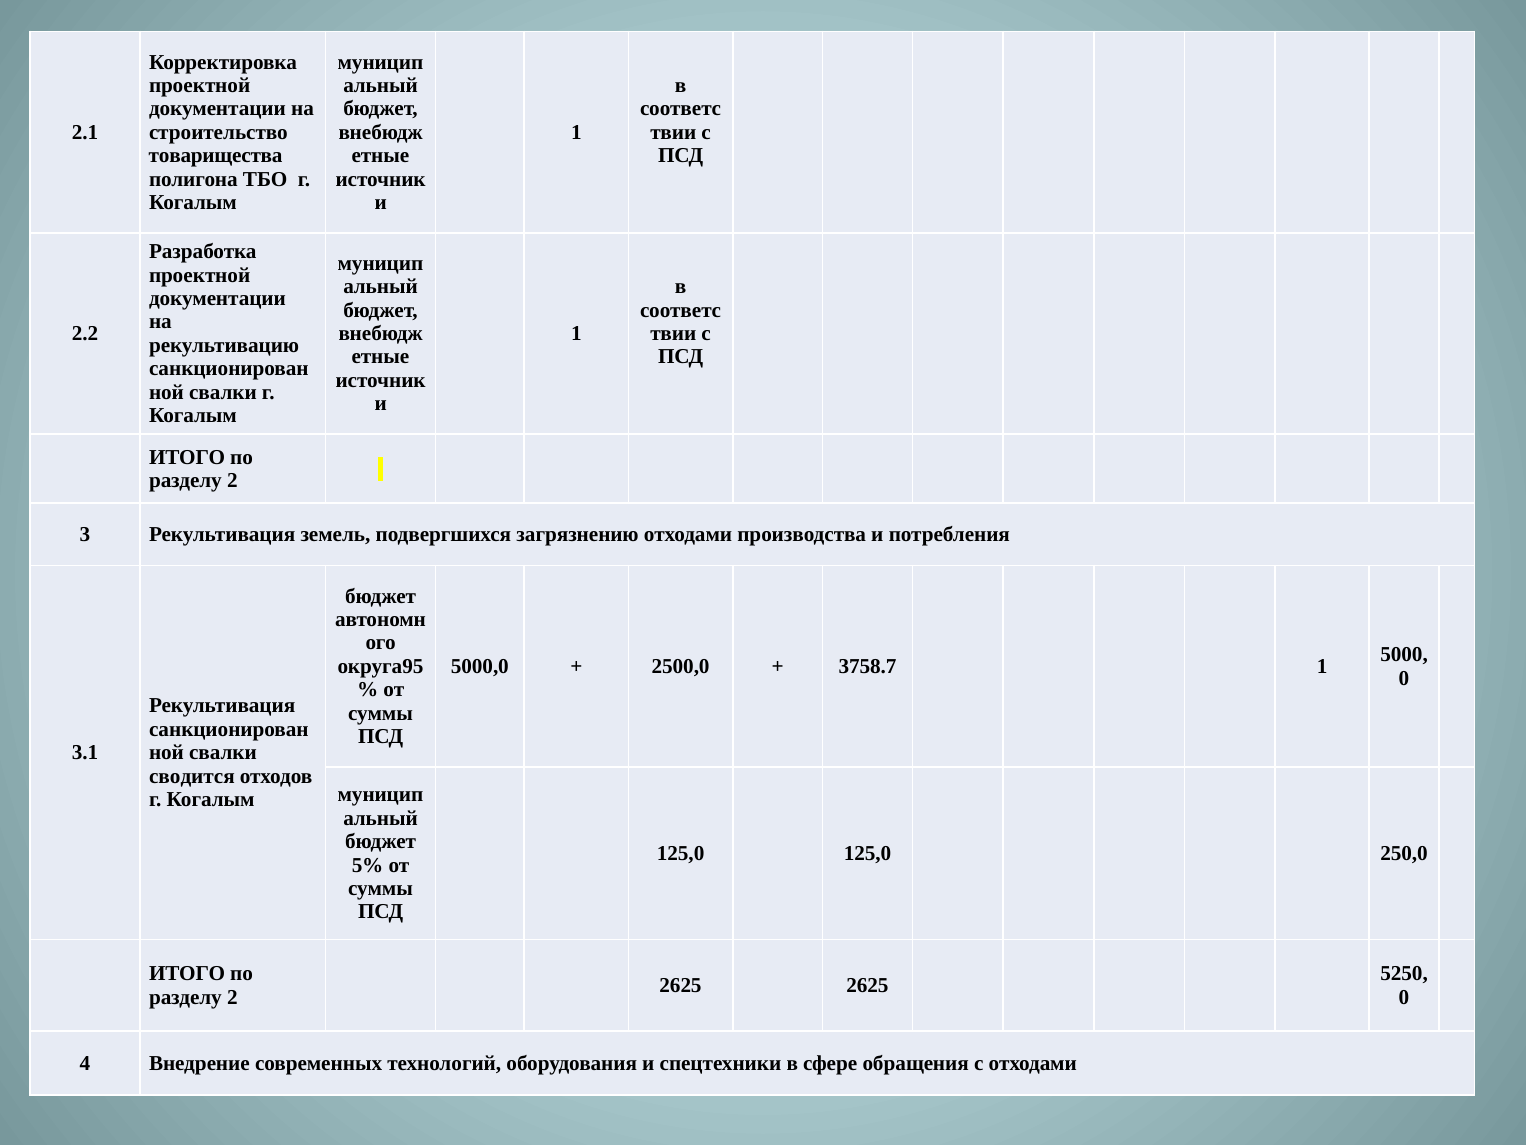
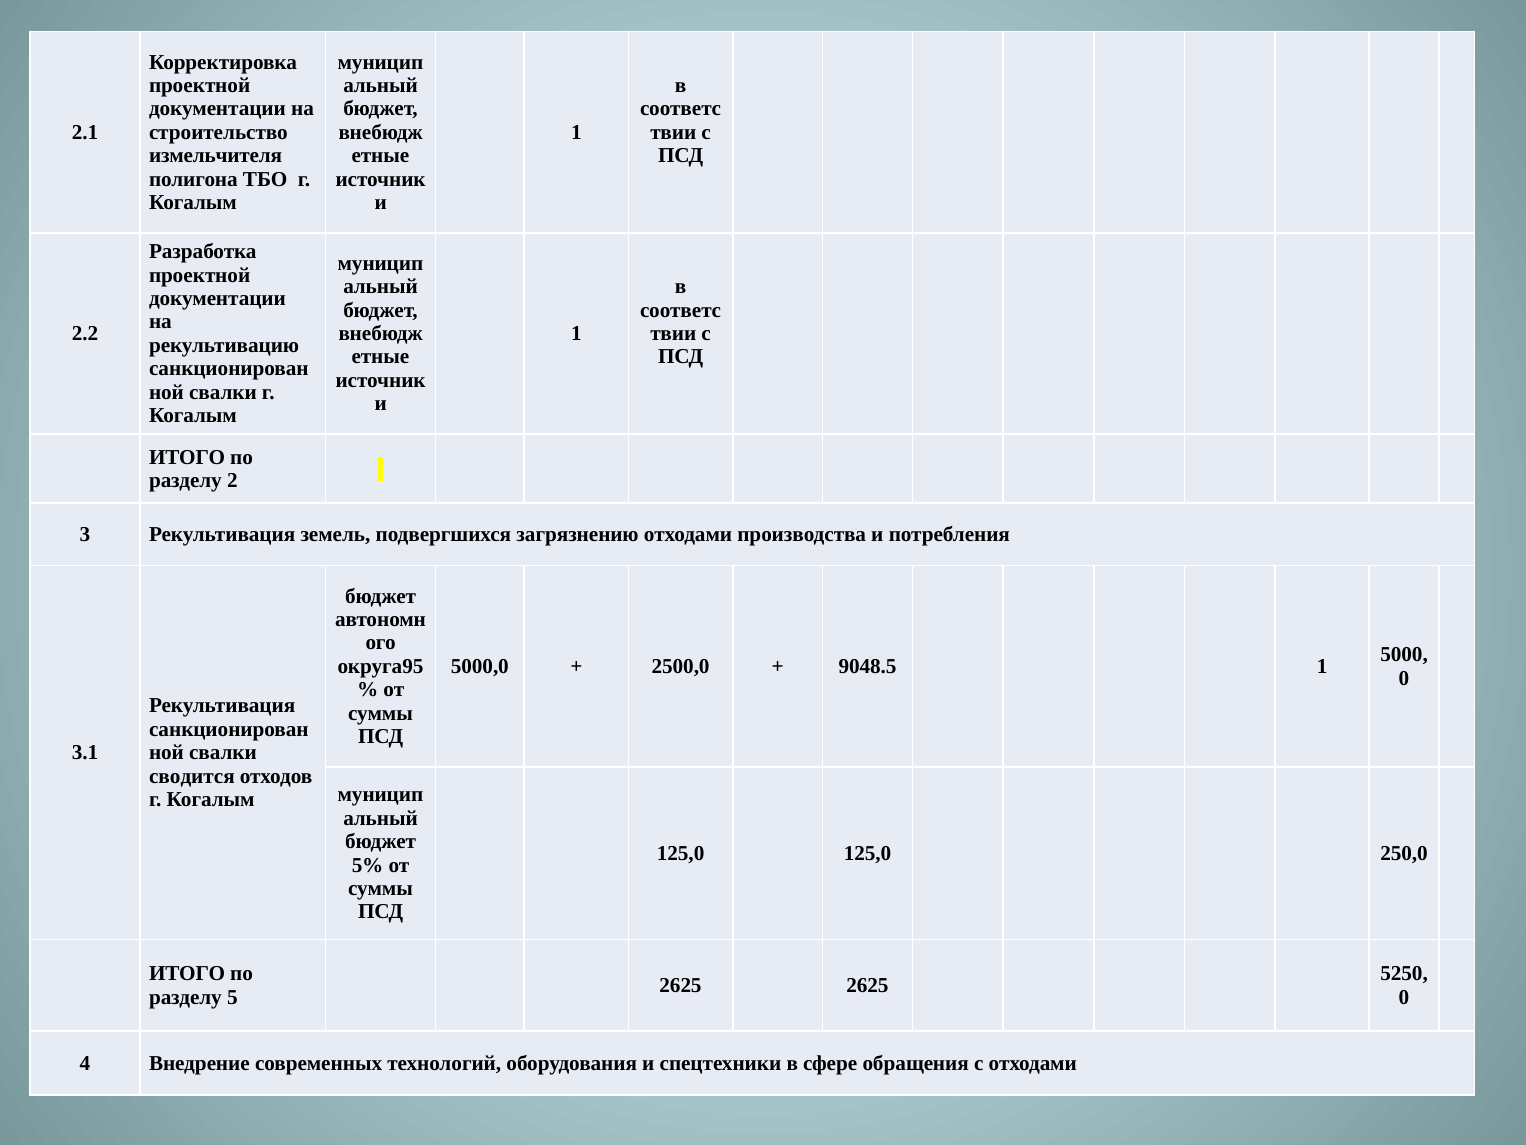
товарищества: товарищества -> измельчителя
3758.7: 3758.7 -> 9048.5
2 at (232, 997): 2 -> 5
